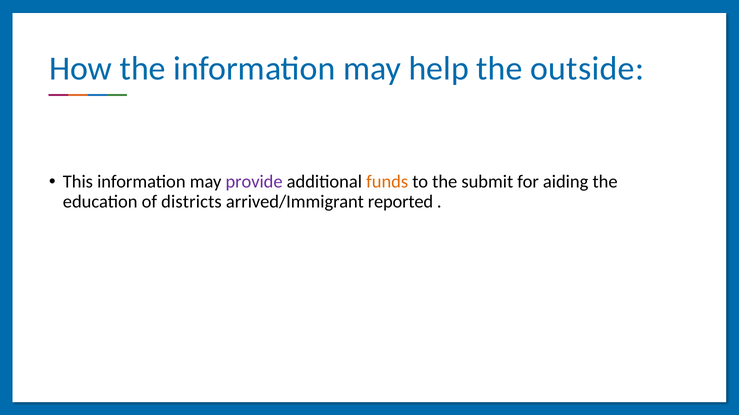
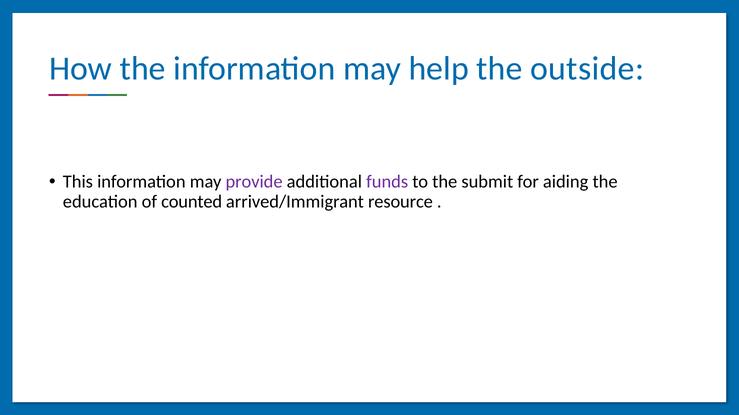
funds colour: orange -> purple
districts: districts -> counted
reported: reported -> resource
